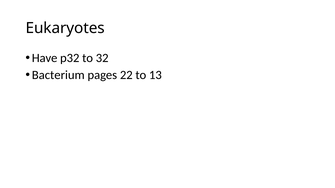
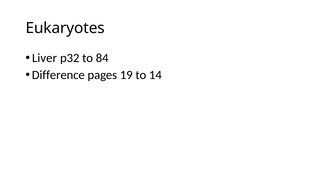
Have: Have -> Liver
32: 32 -> 84
Bacterium: Bacterium -> Difference
22: 22 -> 19
13: 13 -> 14
